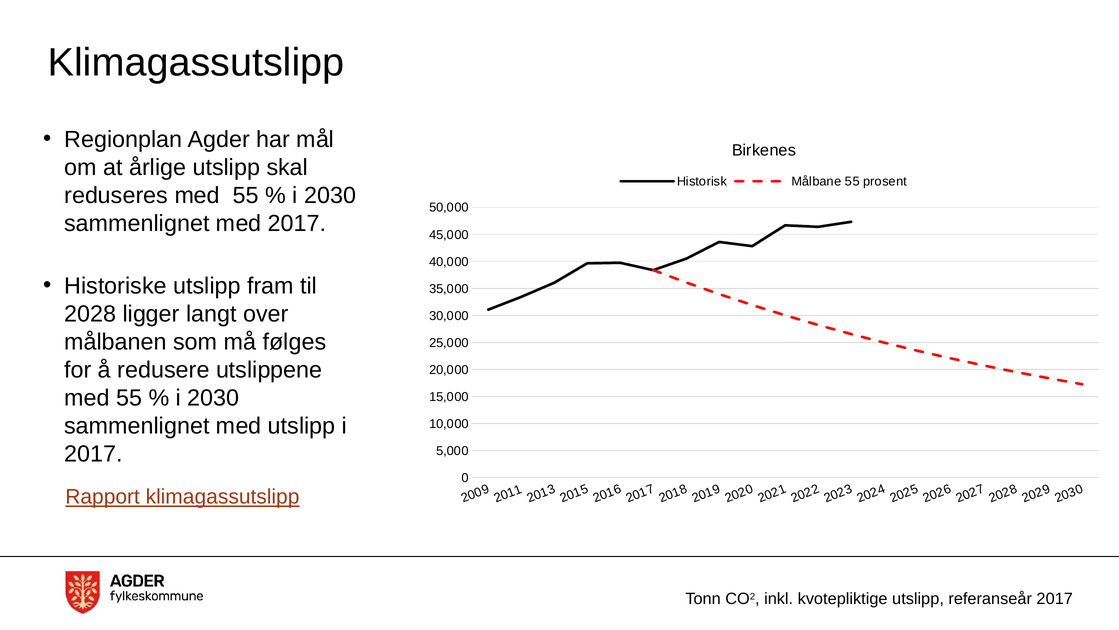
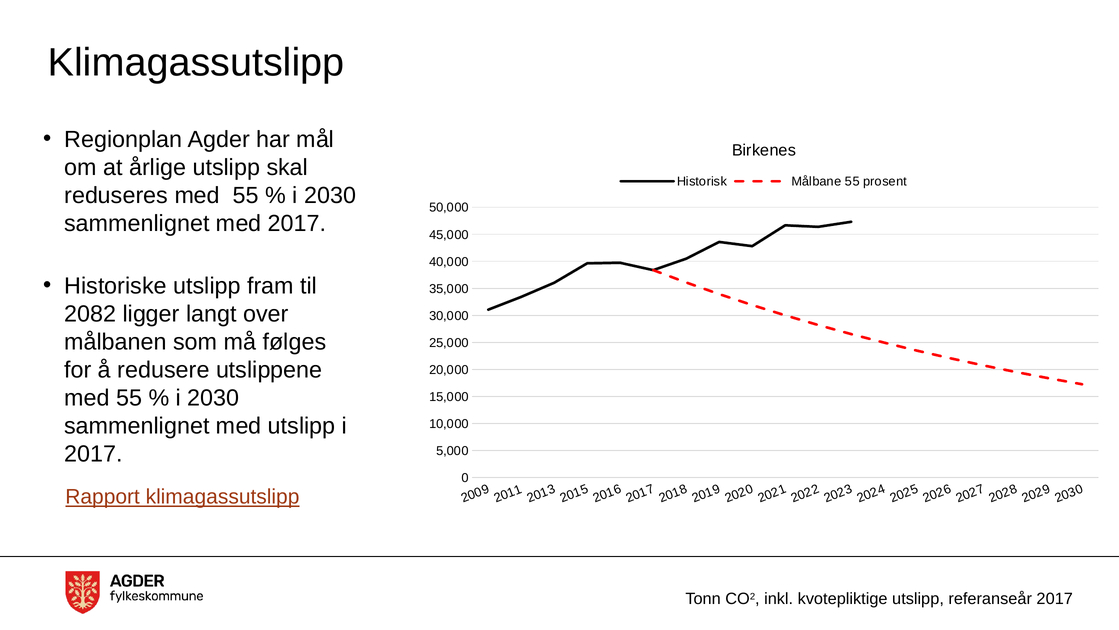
2028: 2028 -> 2082
